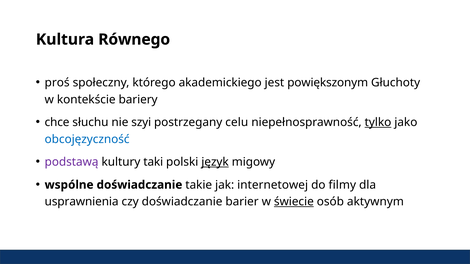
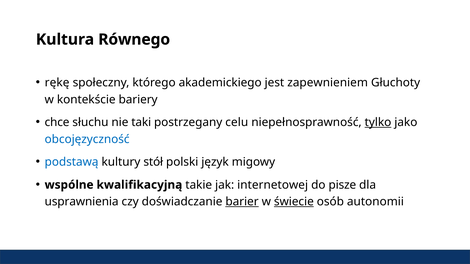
proś: proś -> rękę
powiększonym: powiększonym -> zapewnieniem
szyi: szyi -> taki
podstawą colour: purple -> blue
taki: taki -> stół
język underline: present -> none
wspólne doświadczanie: doświadczanie -> kwalifikacyjną
filmy: filmy -> pisze
barier underline: none -> present
aktywnym: aktywnym -> autonomii
